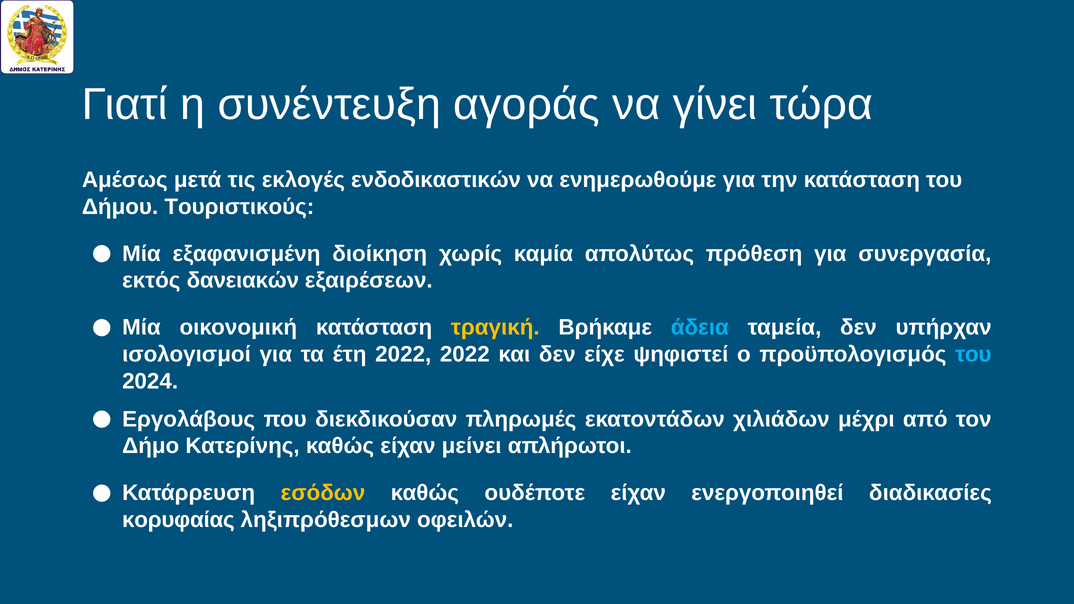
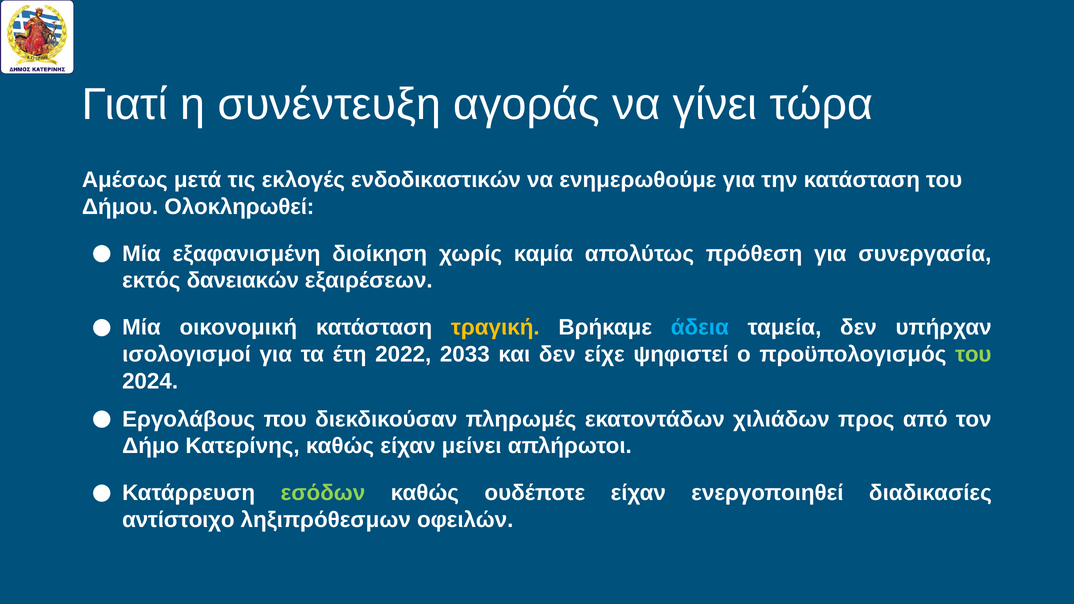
Τουριστικούς: Τουριστικούς -> Ολοκληρωθεί
2022 2022: 2022 -> 2033
του at (973, 354) colour: light blue -> light green
μέχρι: μέχρι -> προς
εσόδων colour: yellow -> light green
κορυφαίας: κορυφαίας -> αντίστοιχο
